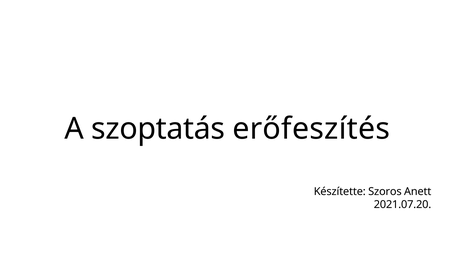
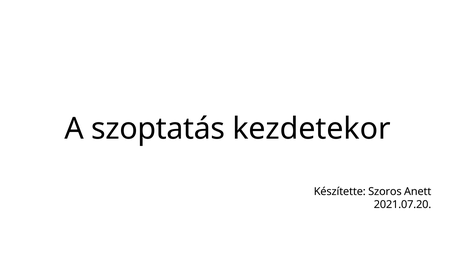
erőfeszítés: erőfeszítés -> kezdetekor
